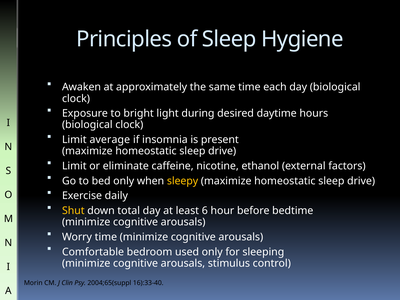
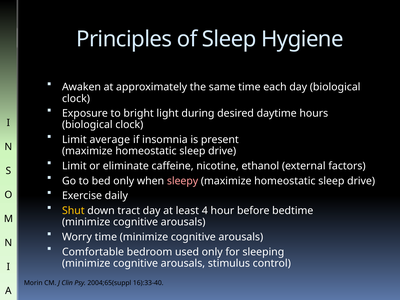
sleepy colour: yellow -> pink
total: total -> tract
6: 6 -> 4
